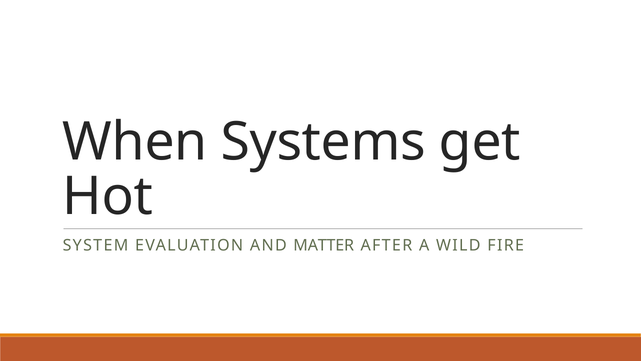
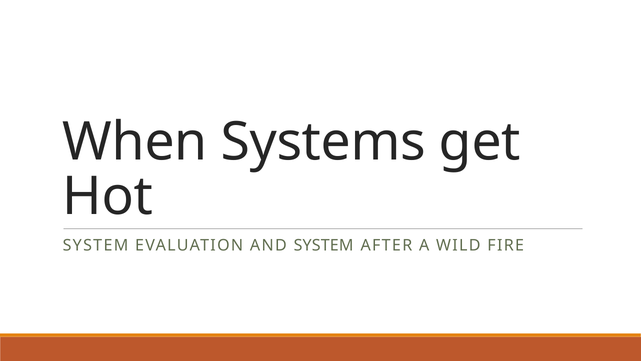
AND MATTER: MATTER -> SYSTEM
